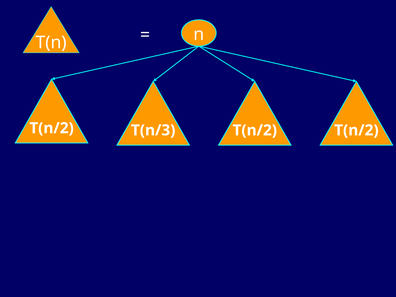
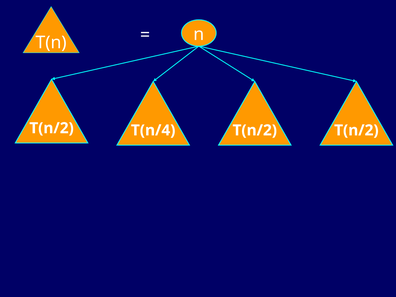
T(n/3: T(n/3 -> T(n/4
